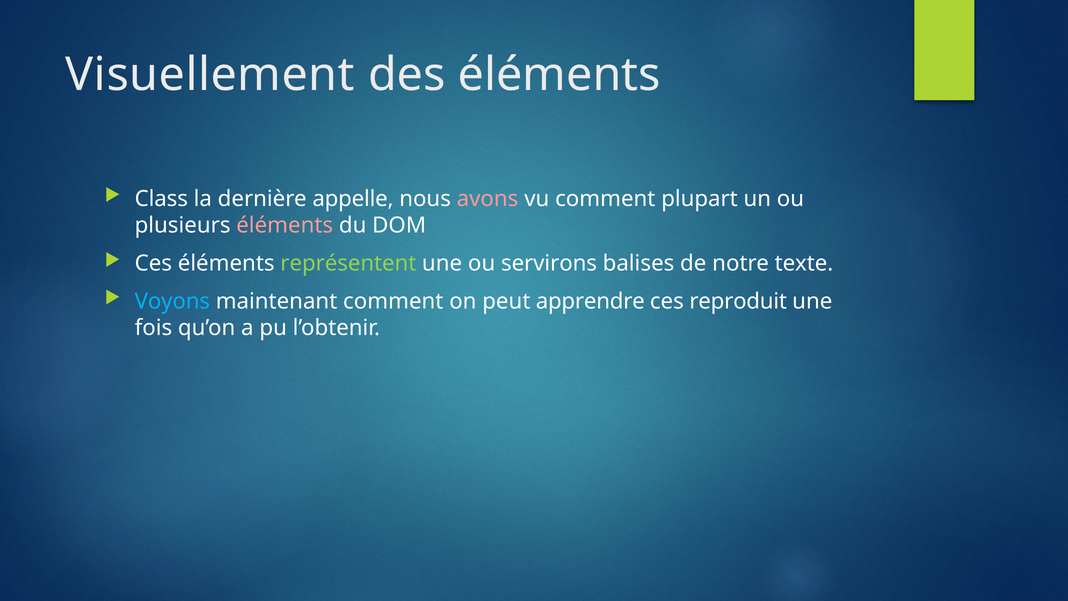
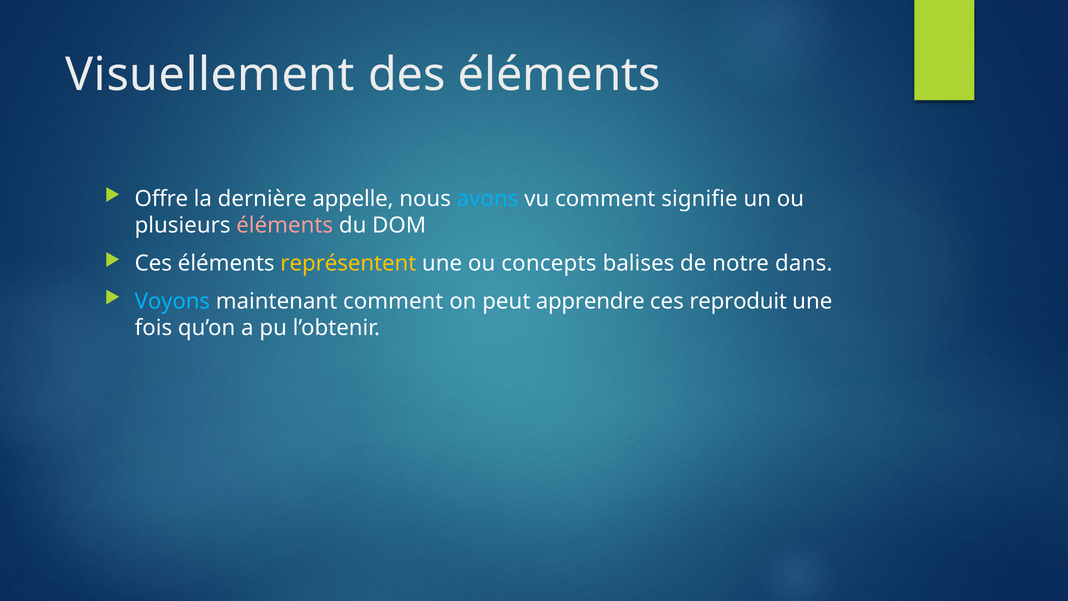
Class: Class -> Offre
avons colour: pink -> light blue
plupart: plupart -> signifie
représentent colour: light green -> yellow
servirons: servirons -> concepts
texte: texte -> dans
